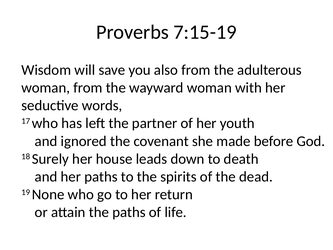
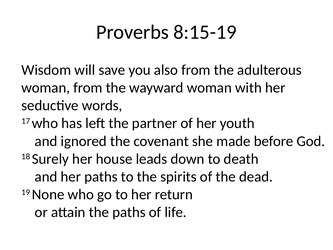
7:15-19: 7:15-19 -> 8:15-19
